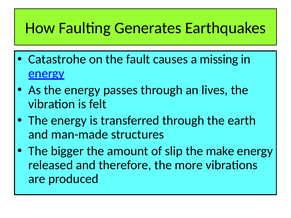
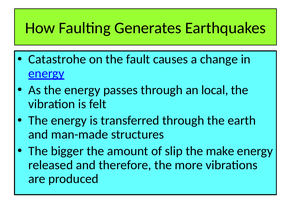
missing: missing -> change
lives: lives -> local
